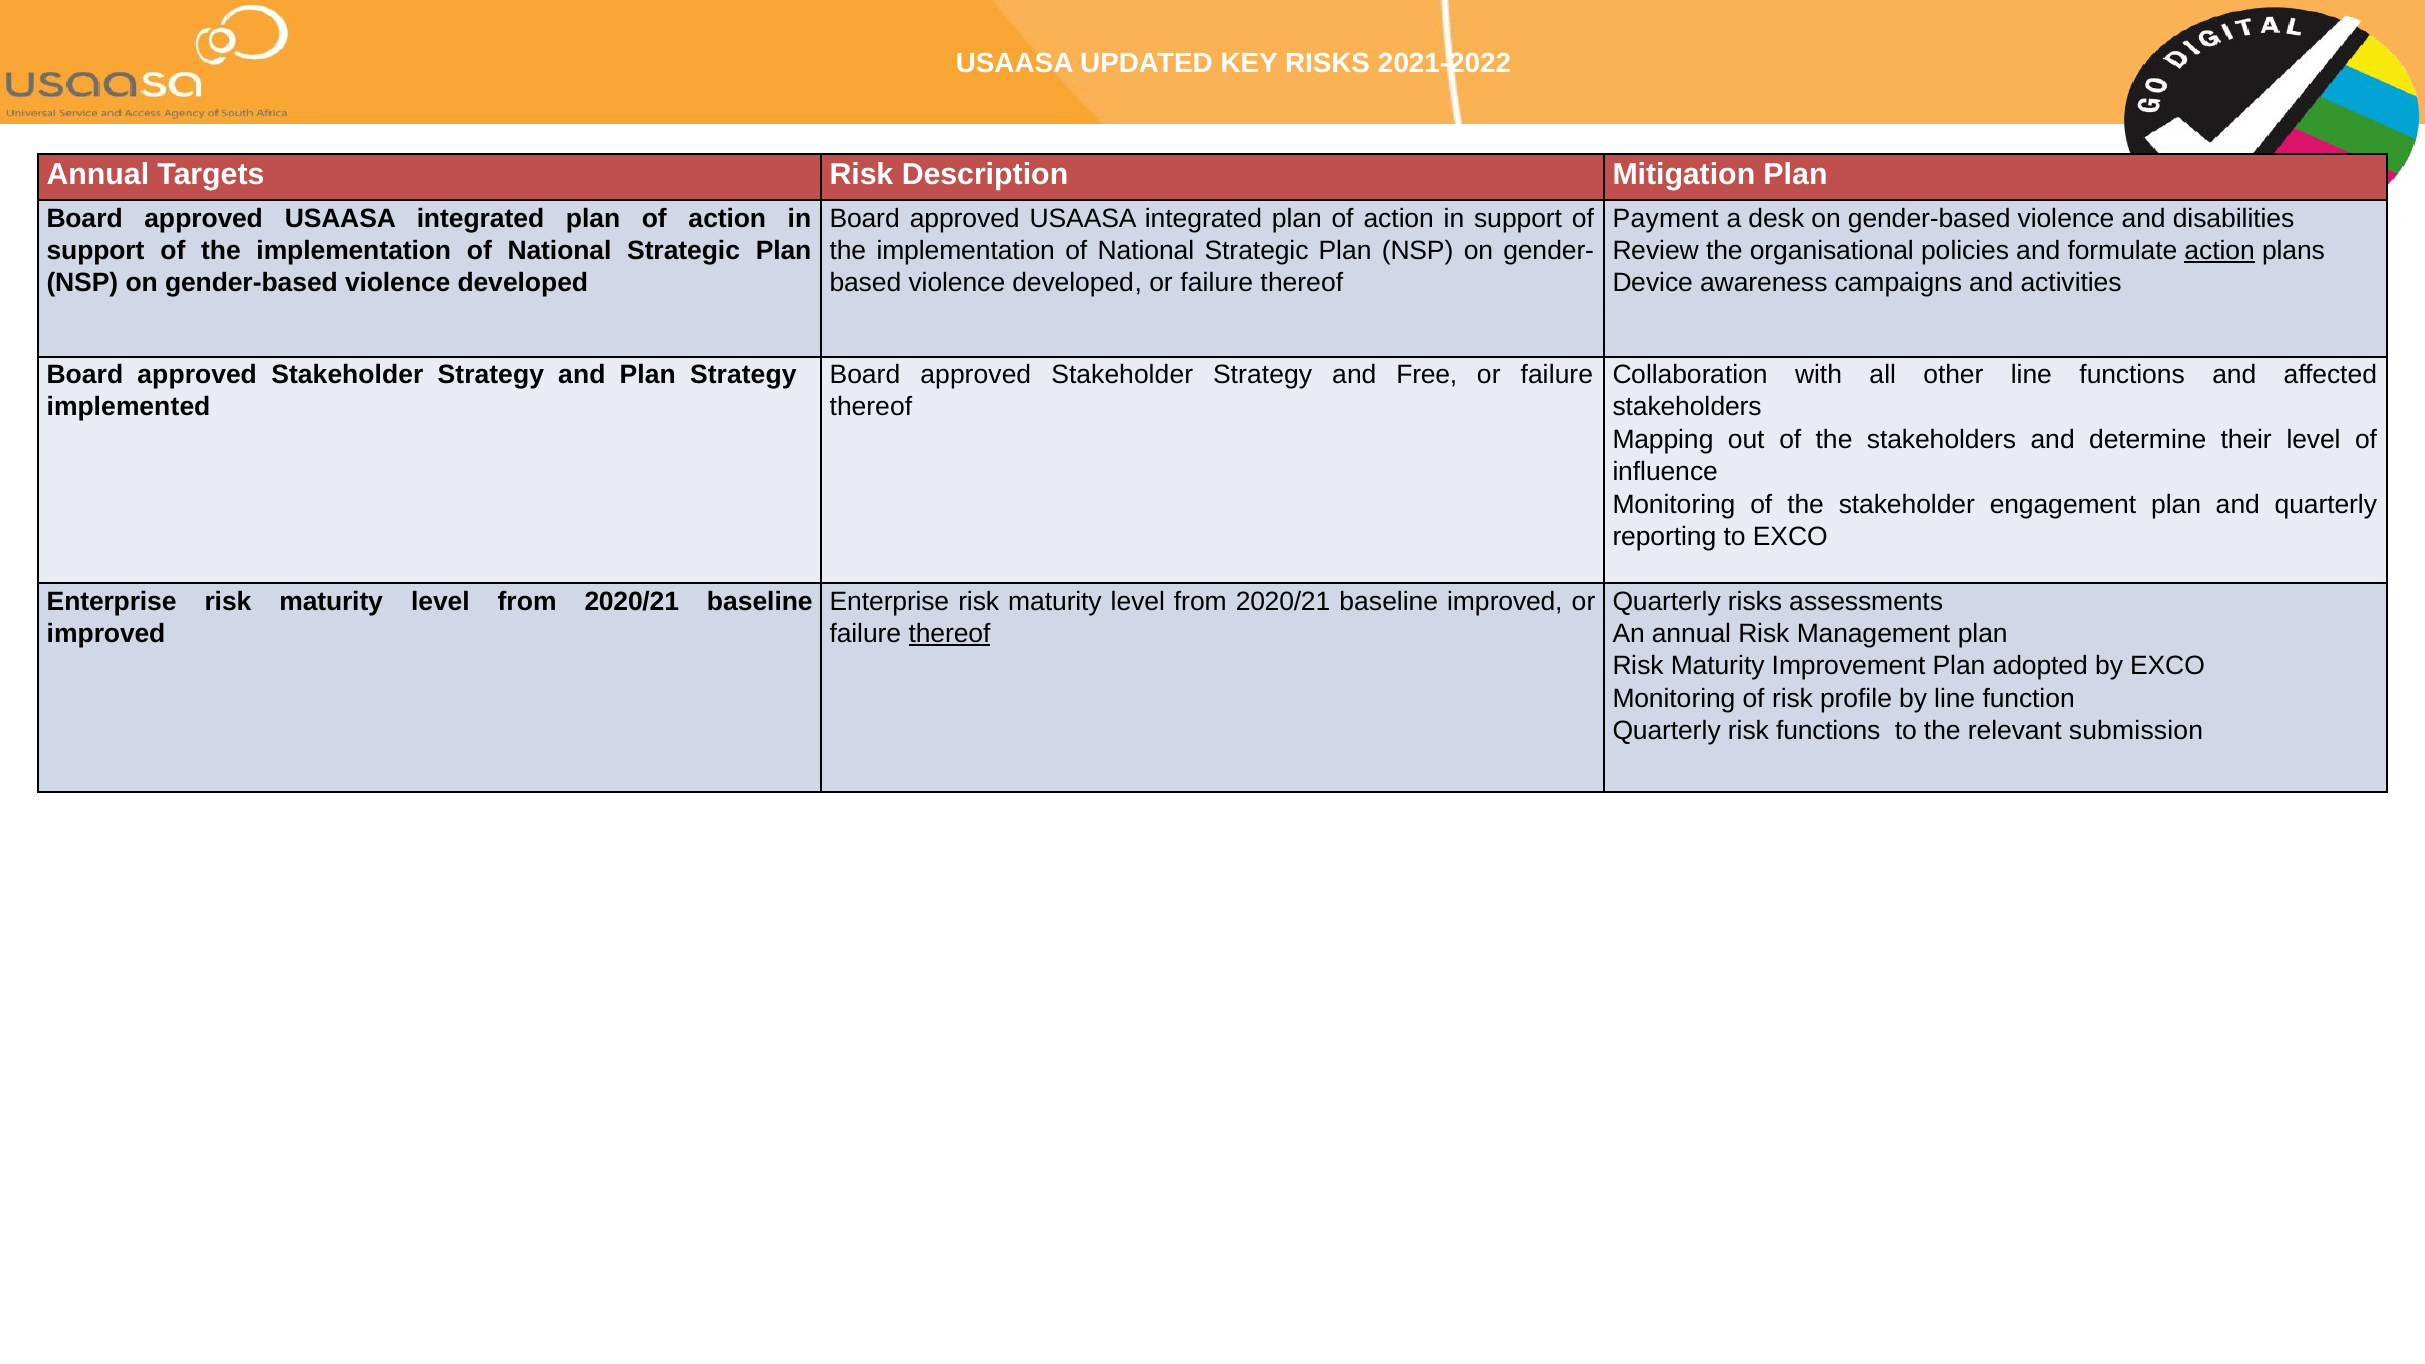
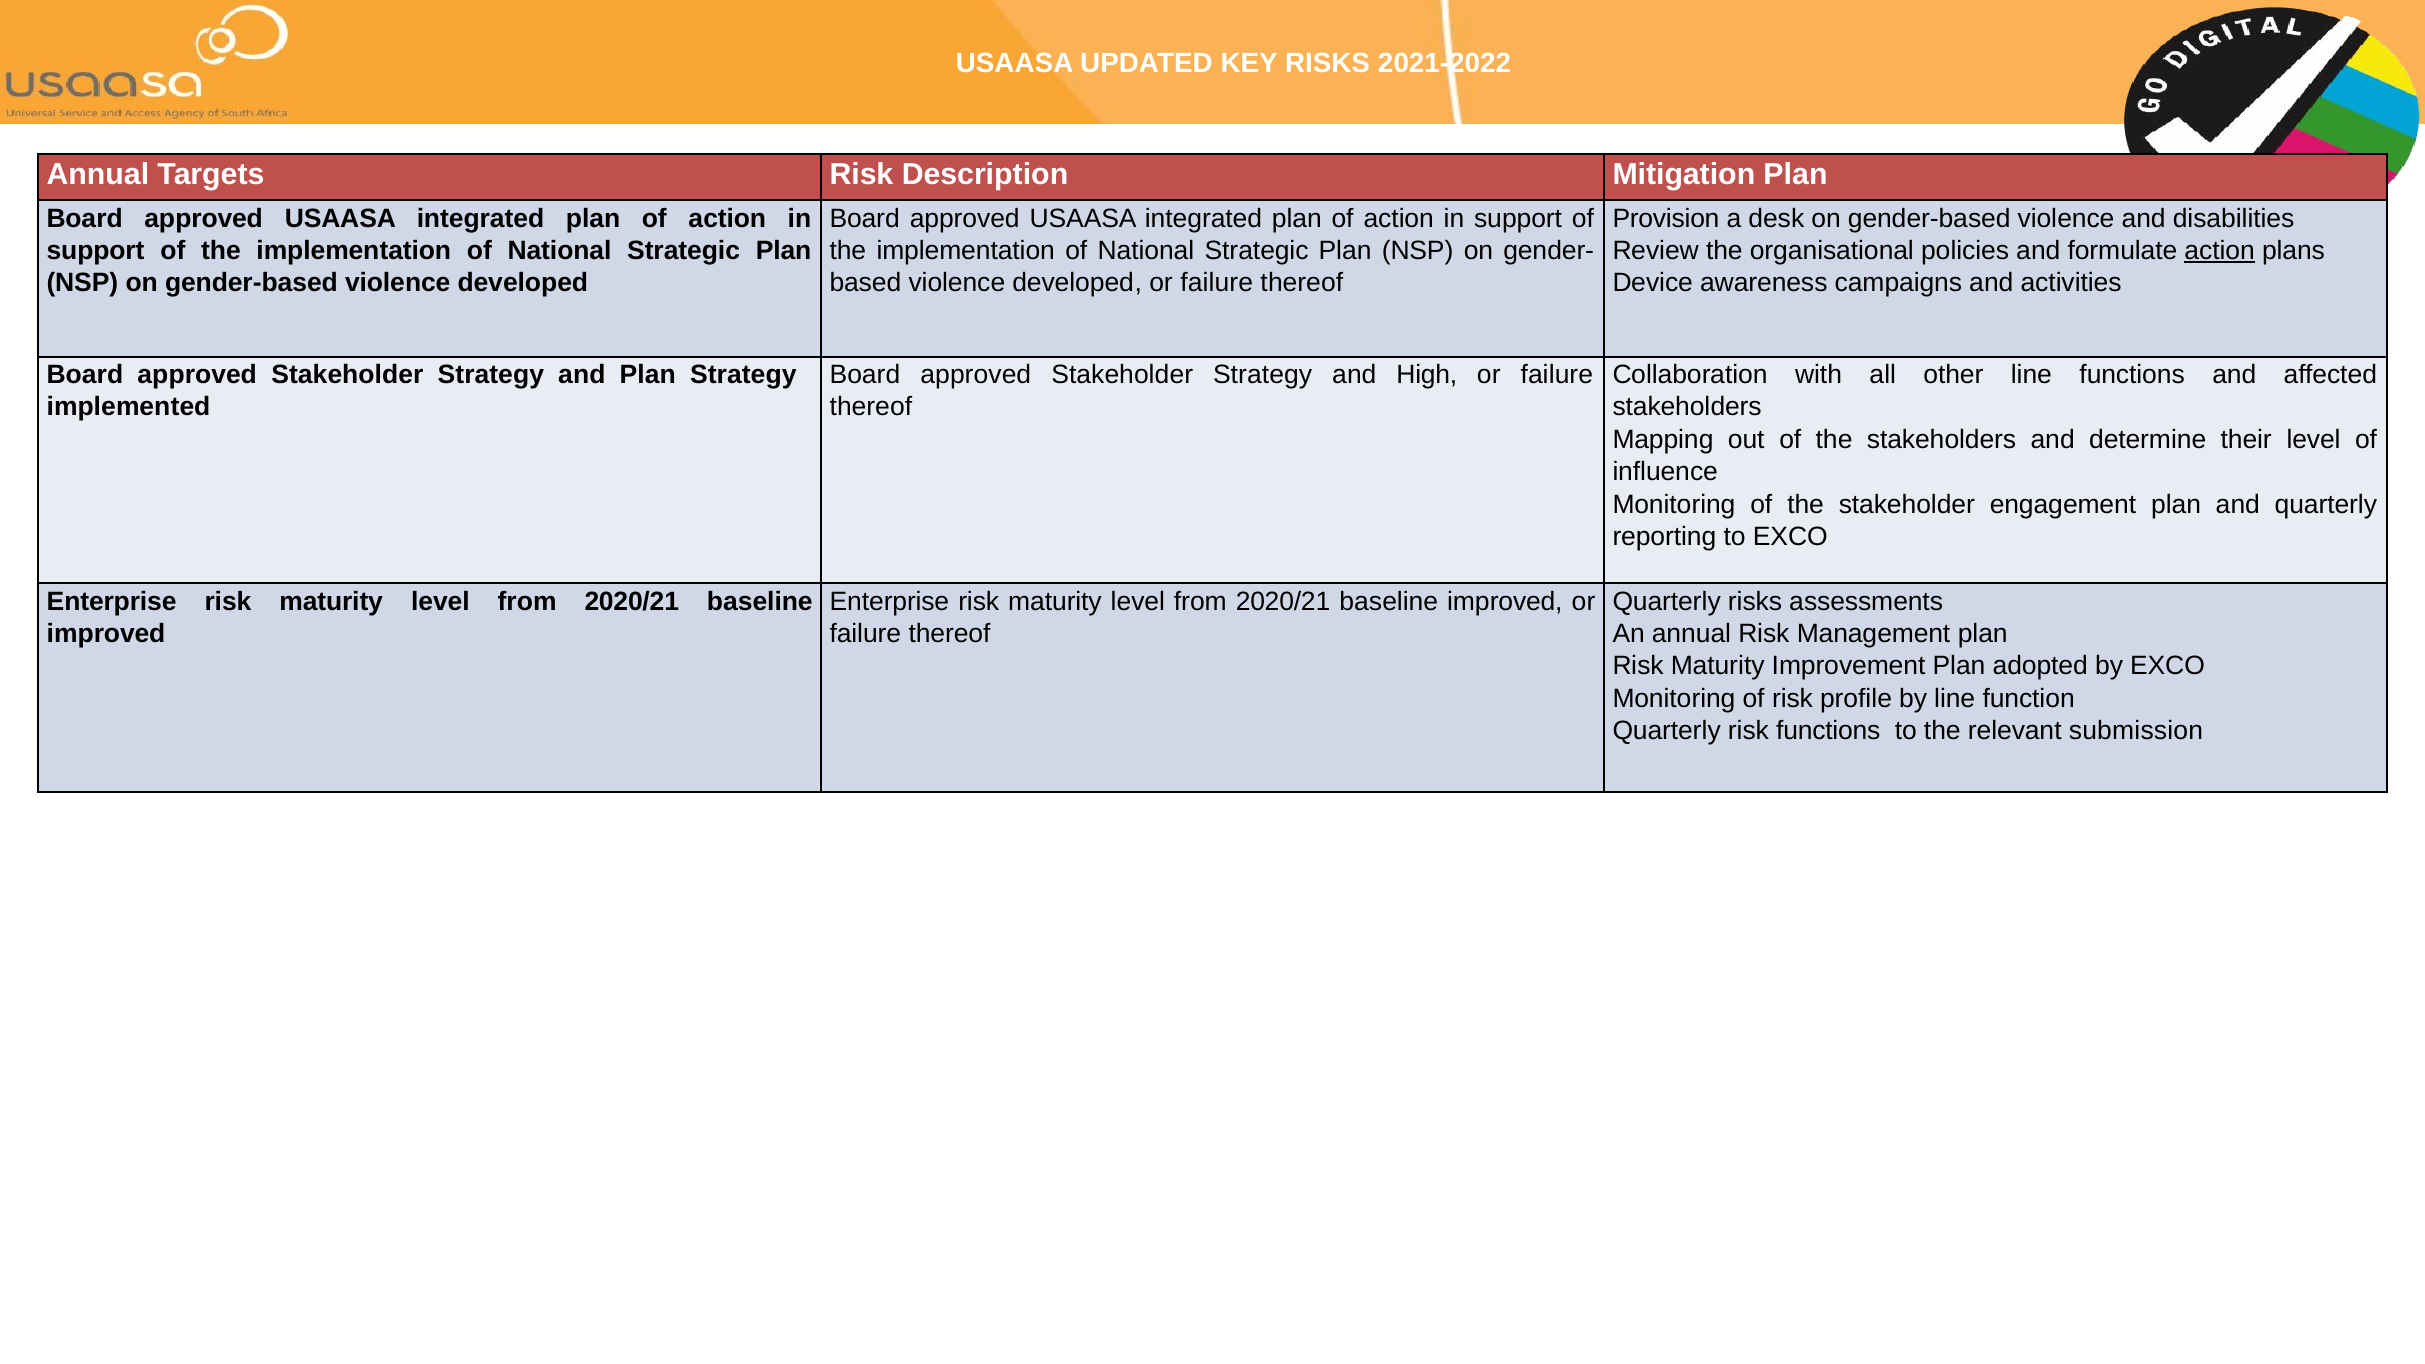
Payment: Payment -> Provision
Free: Free -> High
thereof at (949, 634) underline: present -> none
